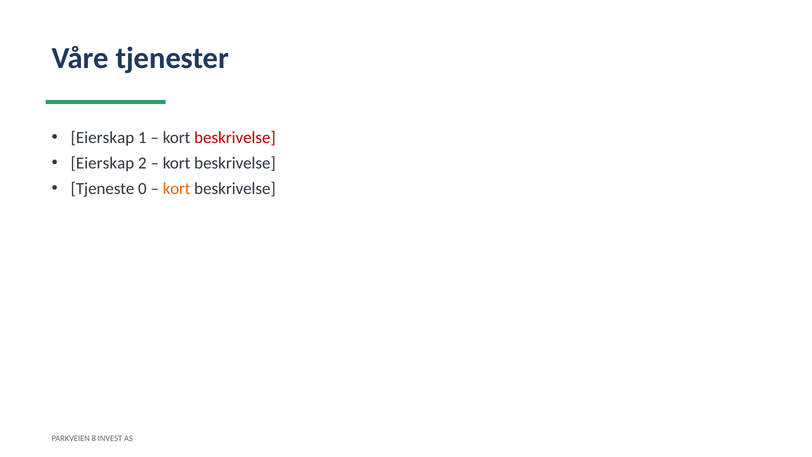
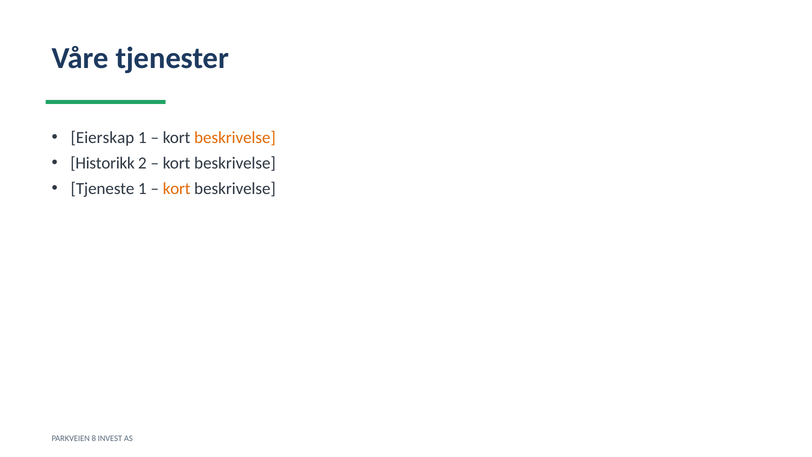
beskrivelse at (235, 138) colour: red -> orange
Eierskap at (102, 163): Eierskap -> Historikk
Tjeneste 0: 0 -> 1
